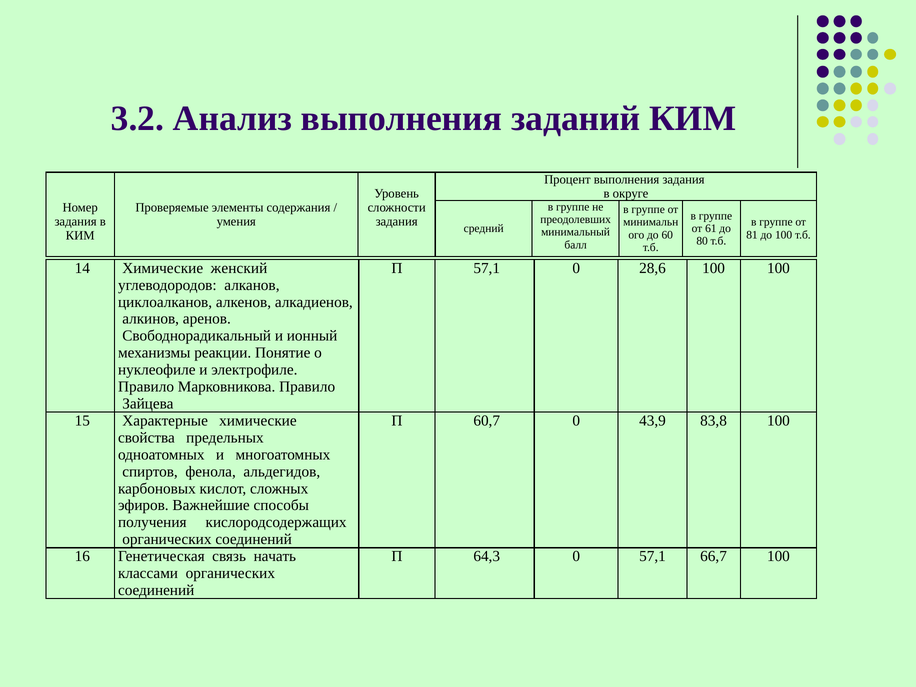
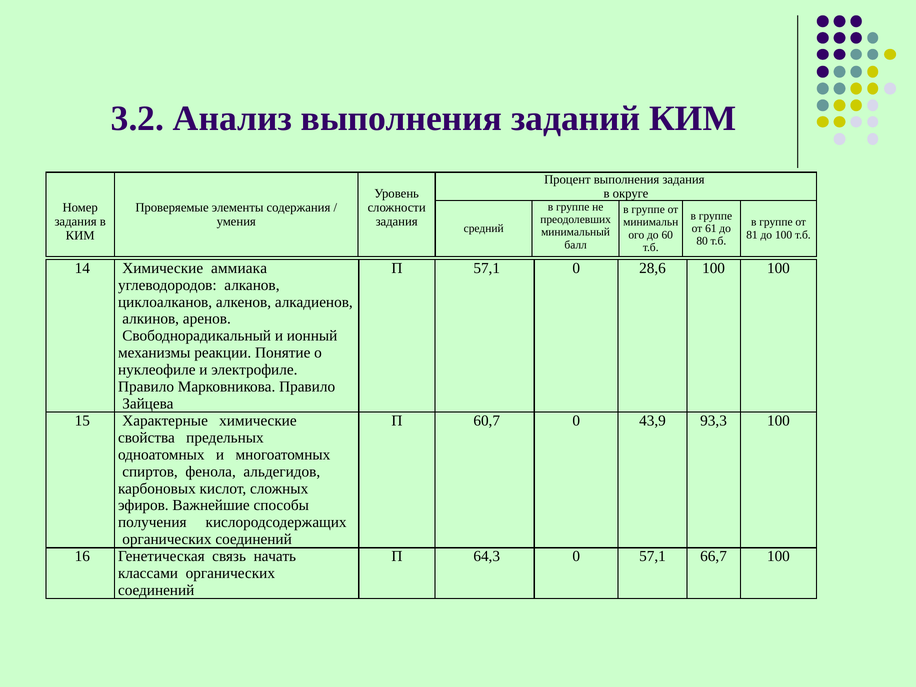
женский: женский -> аммиака
83,8: 83,8 -> 93,3
